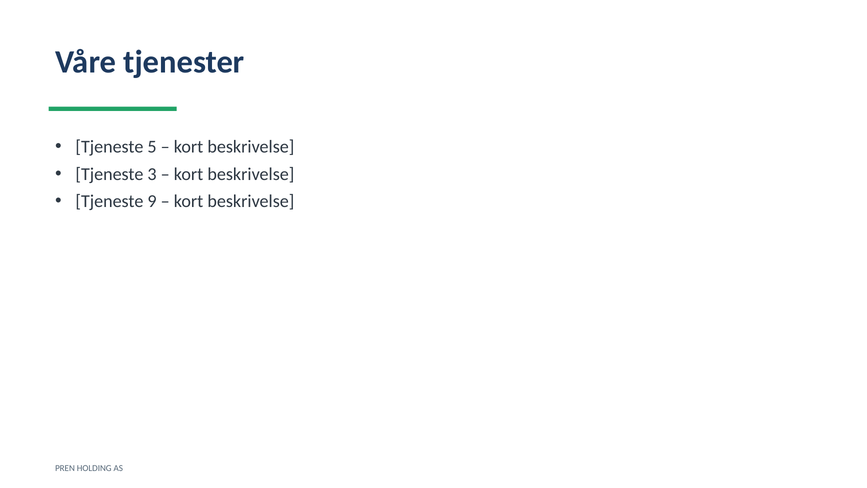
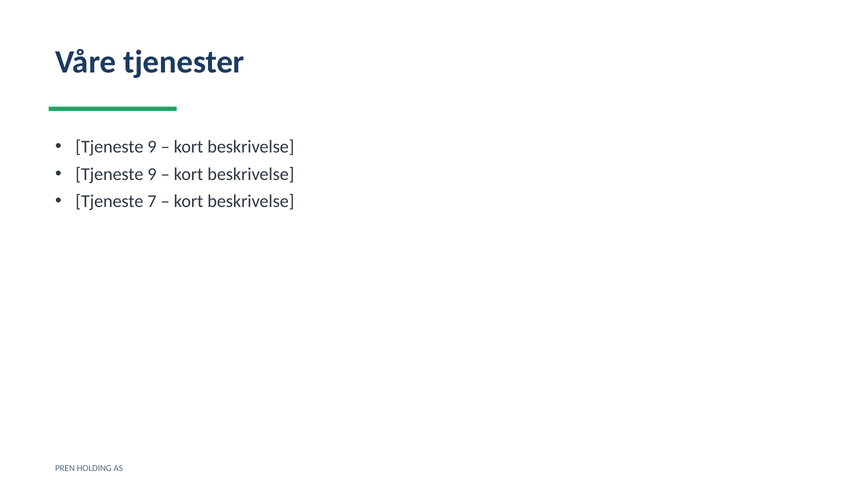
5 at (152, 147): 5 -> 9
3 at (152, 174): 3 -> 9
9: 9 -> 7
